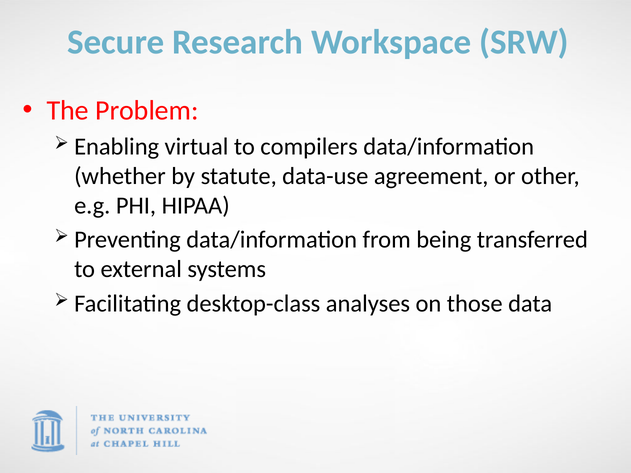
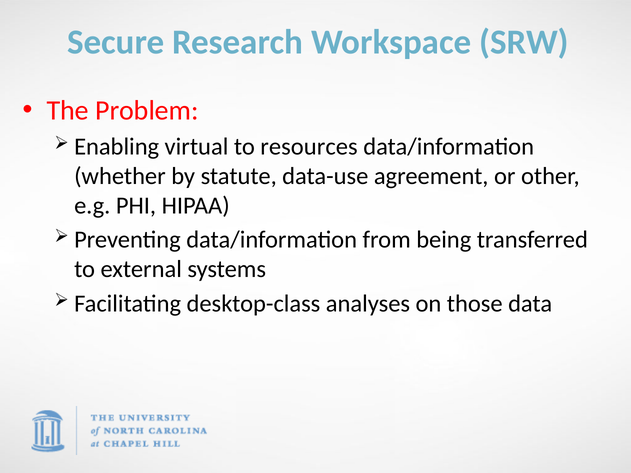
compilers: compilers -> resources
